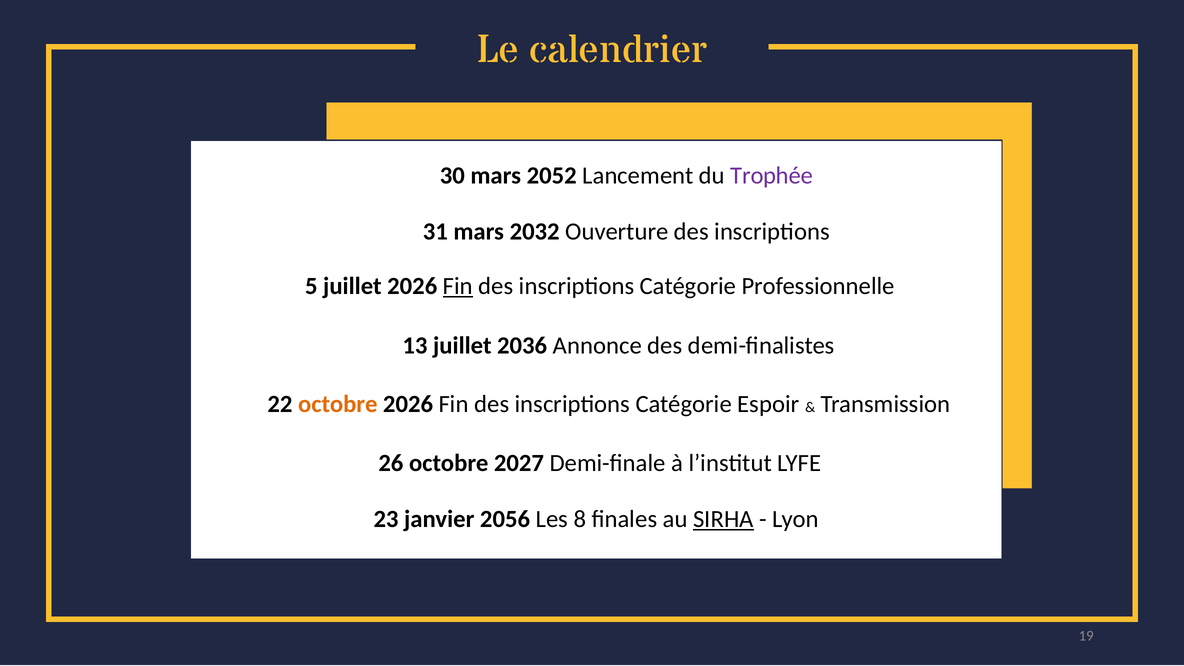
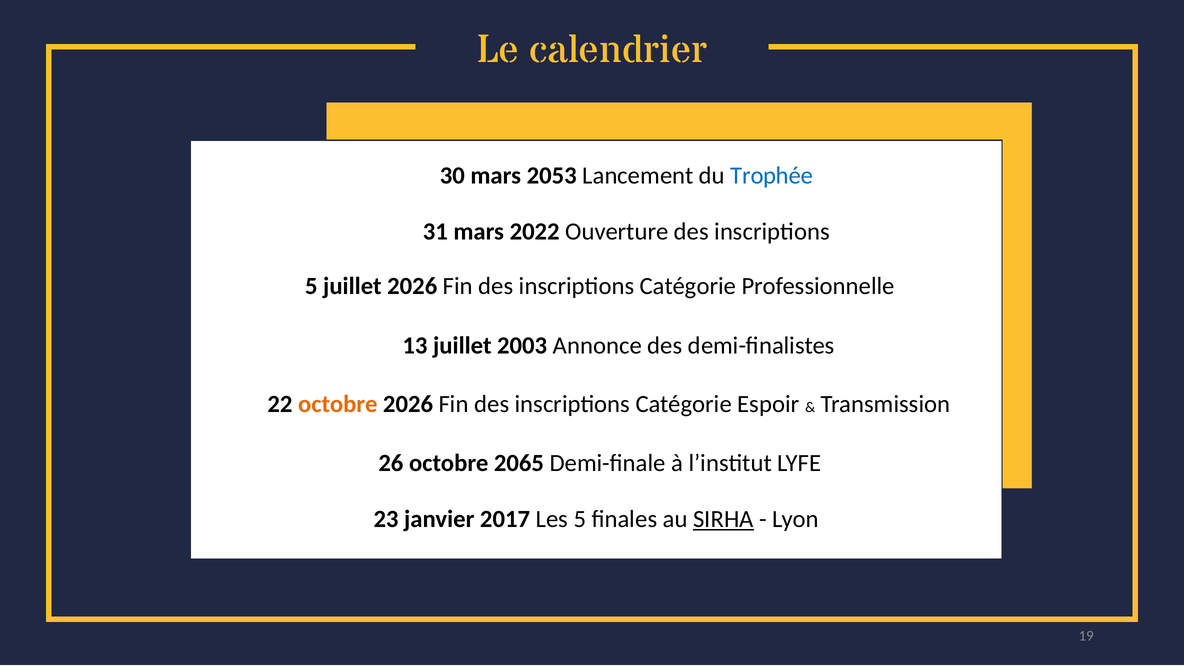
2052: 2052 -> 2053
Trophée colour: purple -> blue
2032: 2032 -> 2022
Fin at (458, 286) underline: present -> none
2036: 2036 -> 2003
2027: 2027 -> 2065
2056: 2056 -> 2017
Les 8: 8 -> 5
